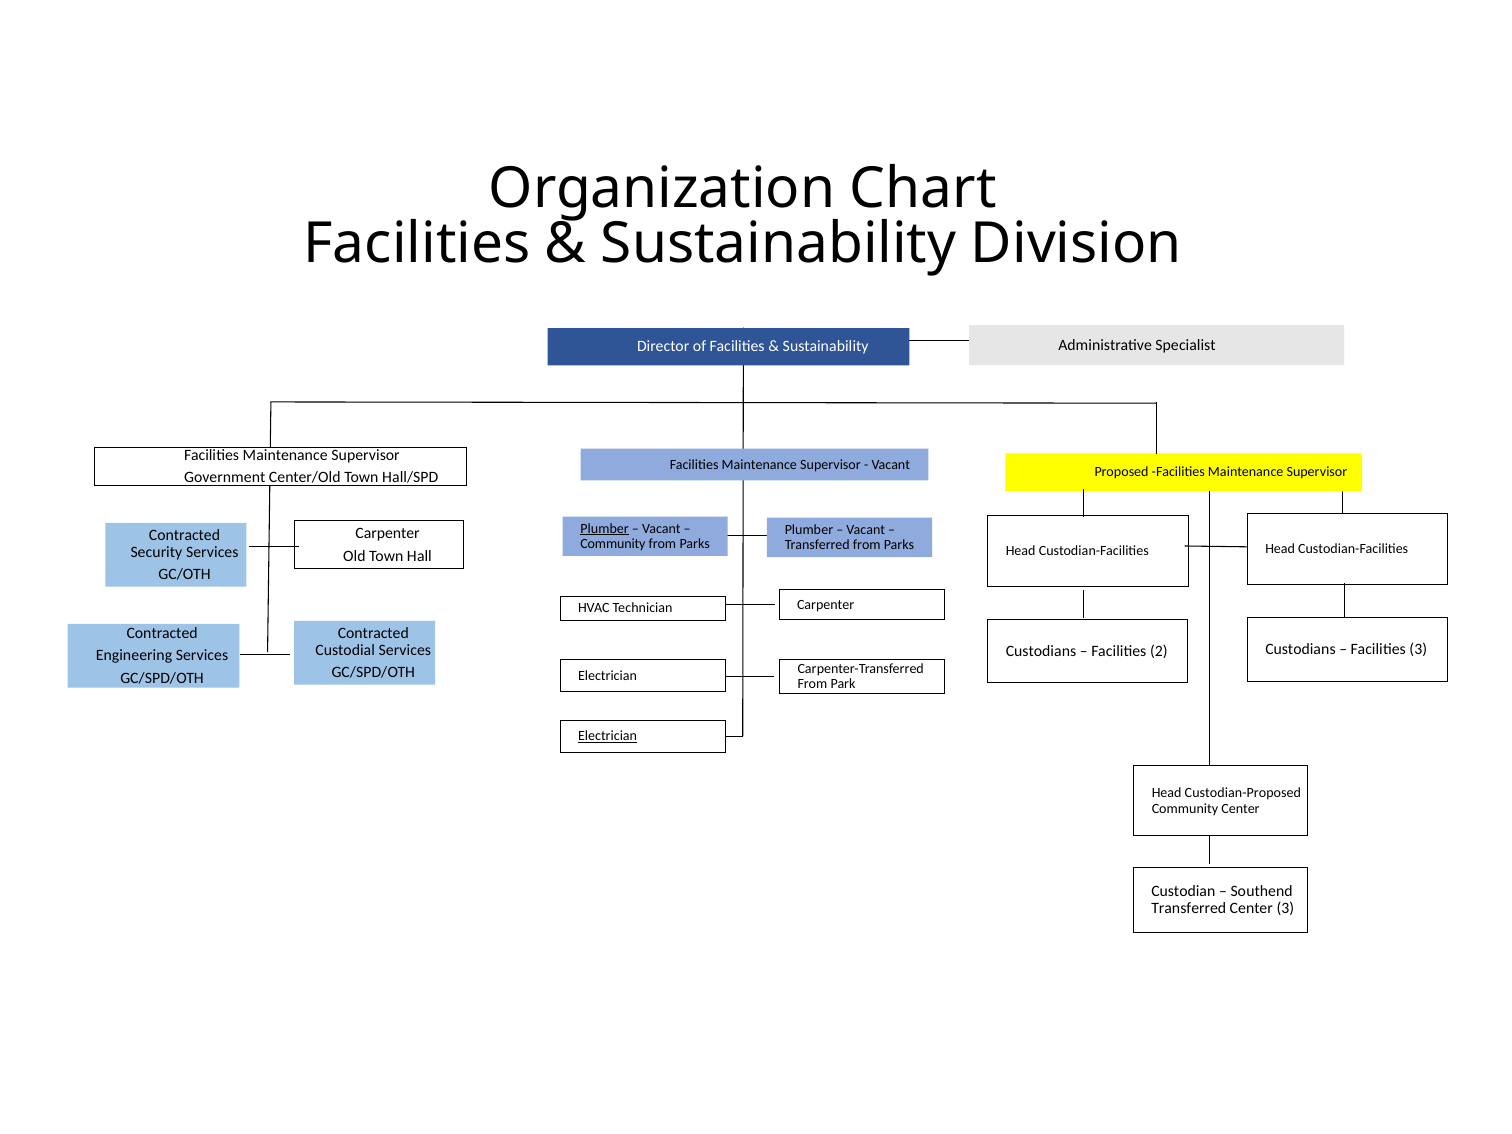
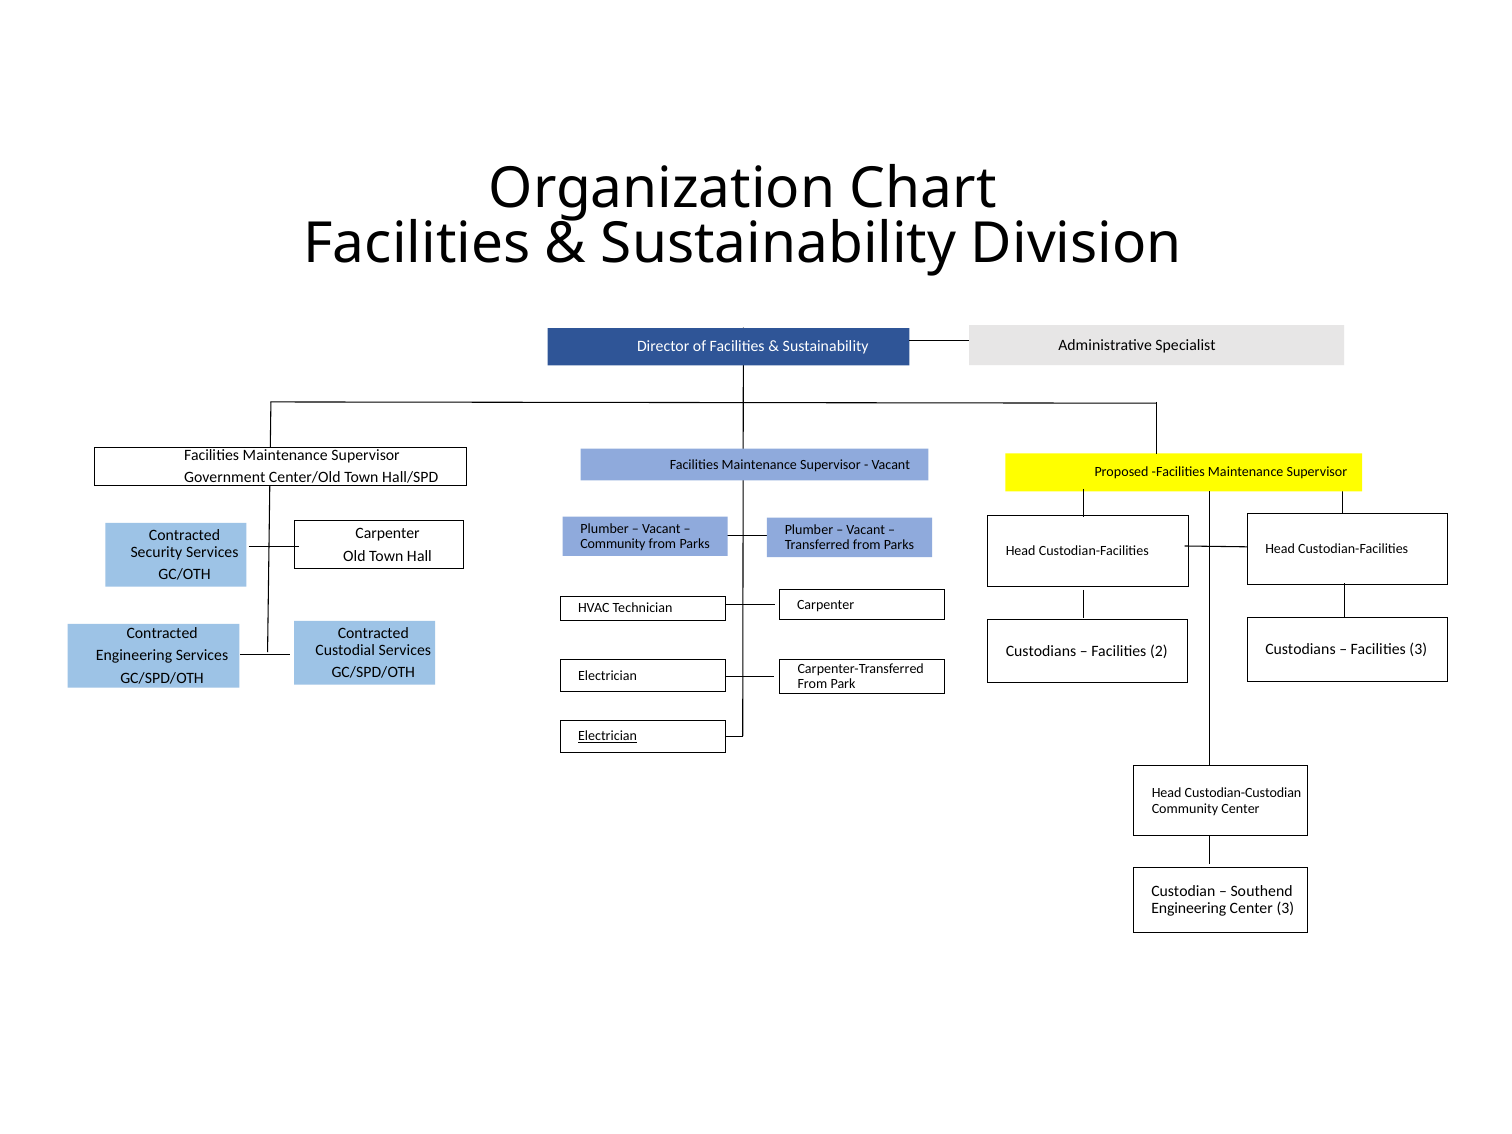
Plumber at (605, 529) underline: present -> none
Custodian-Proposed: Custodian-Proposed -> Custodian-Custodian
Transferred at (1189, 908): Transferred -> Engineering
